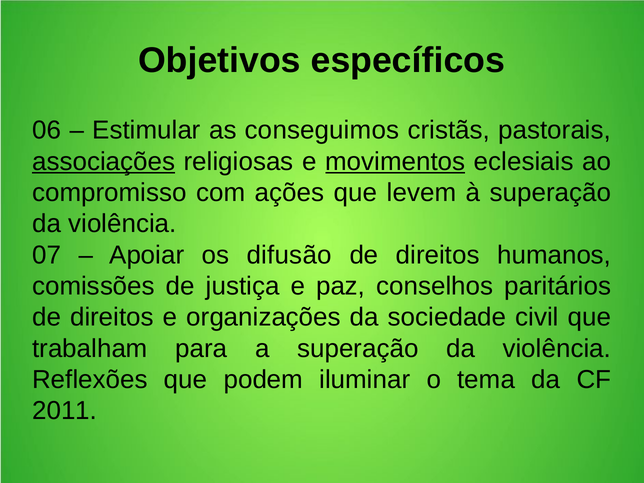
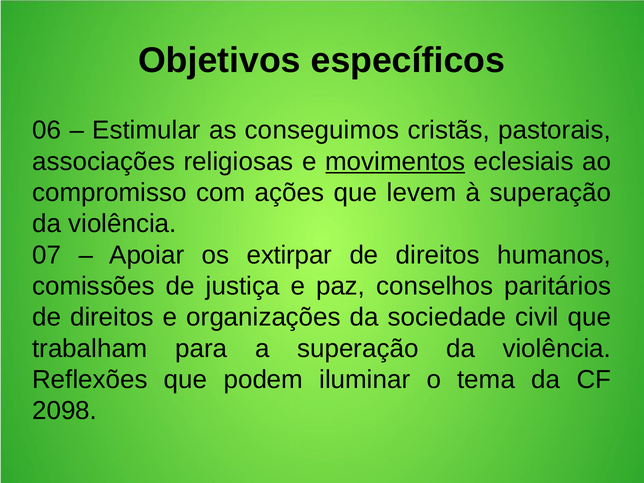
associações underline: present -> none
difusão: difusão -> extirpar
2011: 2011 -> 2098
